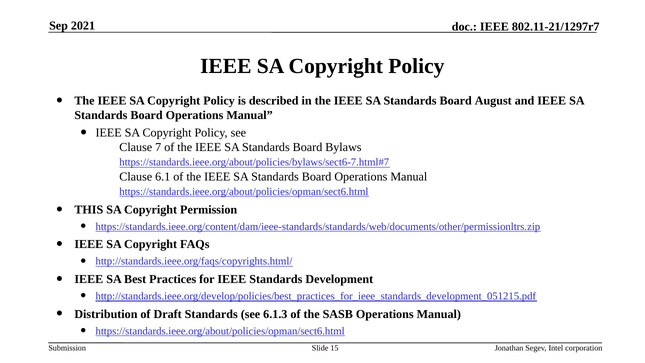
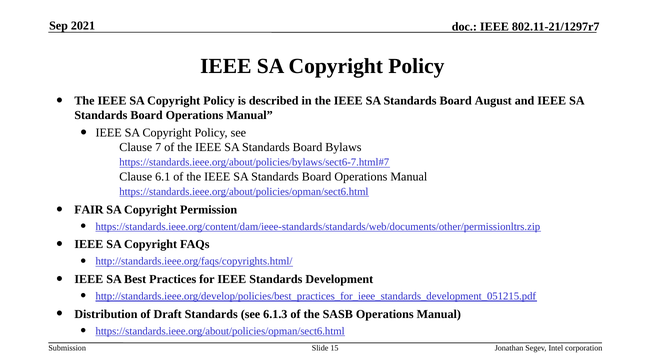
THIS: THIS -> FAIR
